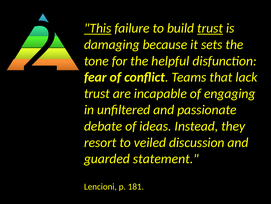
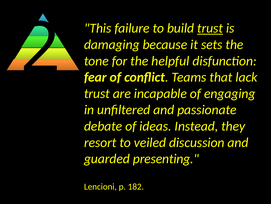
This underline: present -> none
statement: statement -> presenting
181: 181 -> 182
